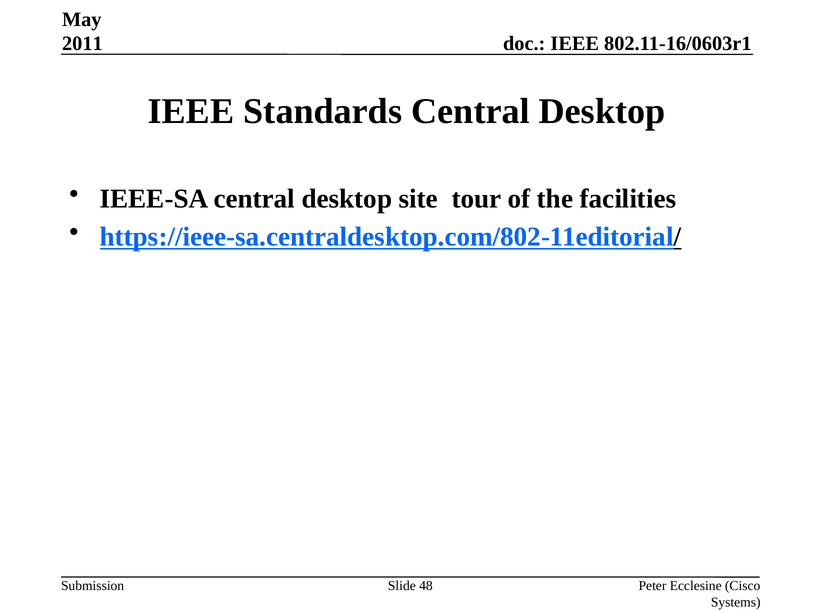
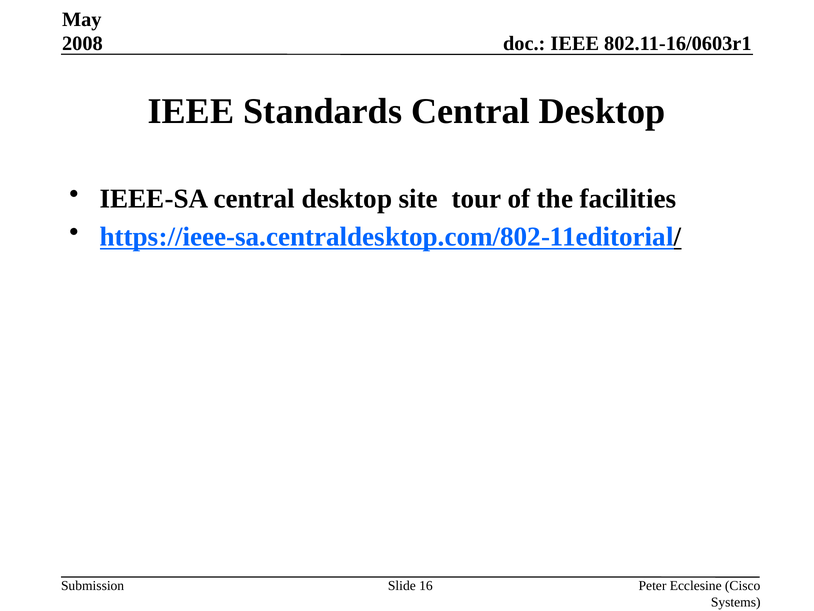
2011: 2011 -> 2008
48: 48 -> 16
